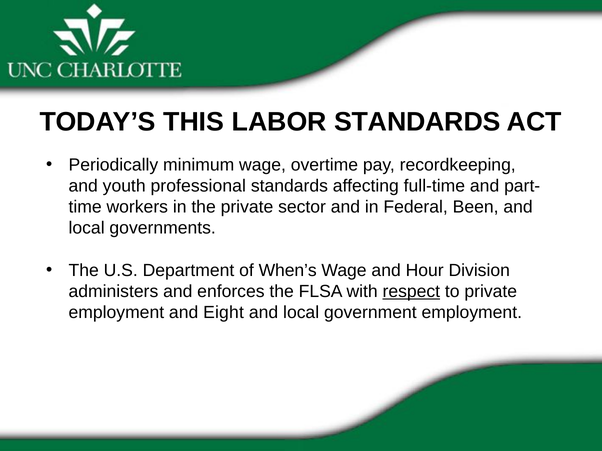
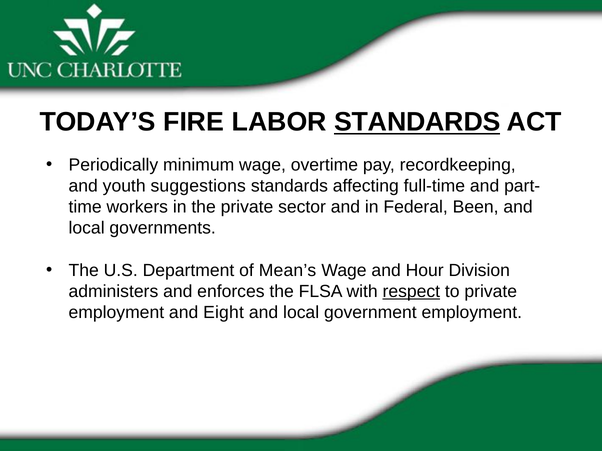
THIS: THIS -> FIRE
STANDARDS at (417, 122) underline: none -> present
professional: professional -> suggestions
When’s: When’s -> Mean’s
